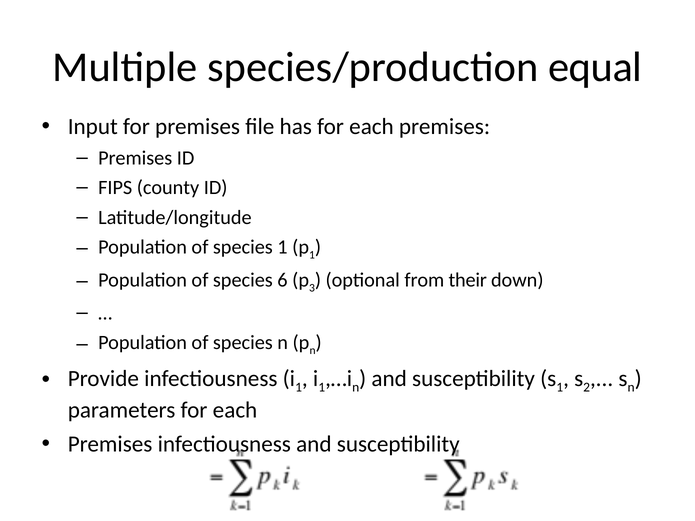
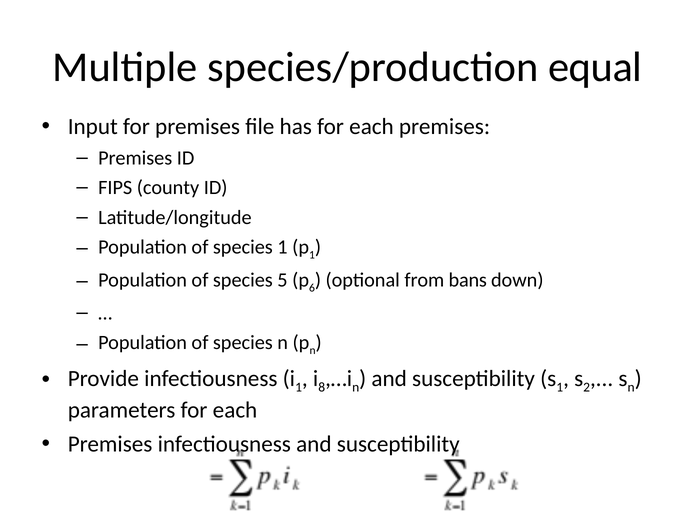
6: 6 -> 5
3: 3 -> 6
their: their -> bans
1 at (322, 388): 1 -> 8
